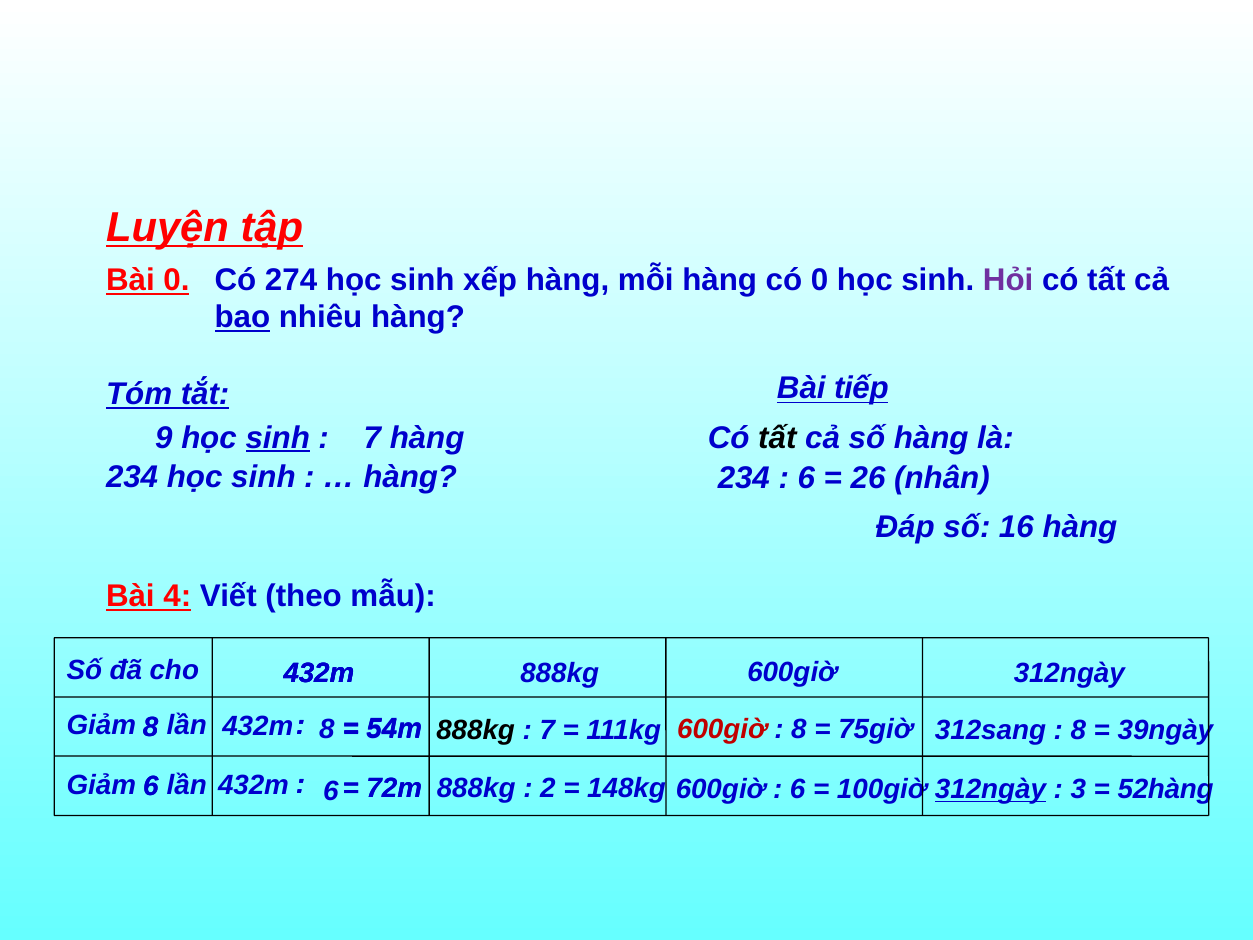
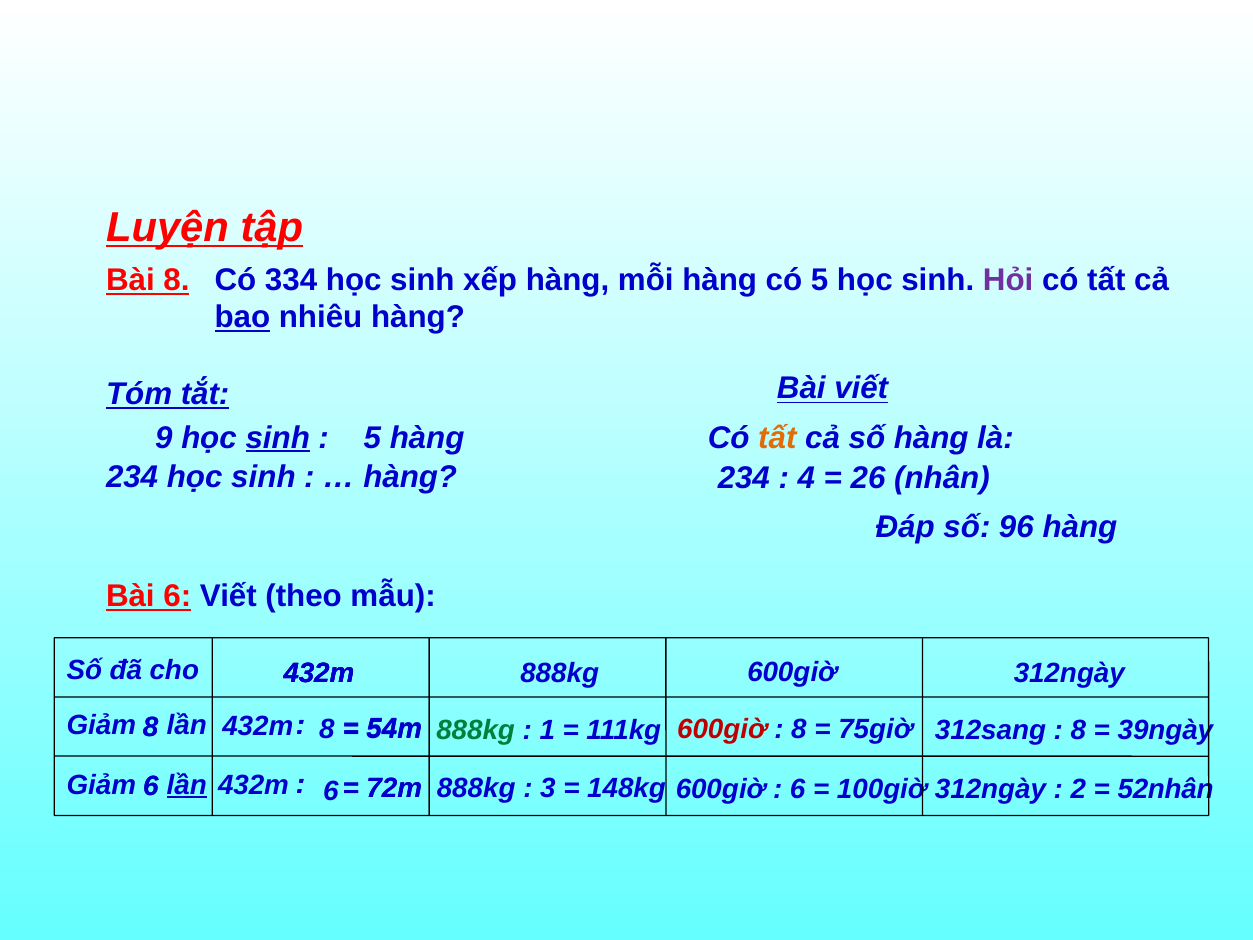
Bài 0: 0 -> 8
274: 274 -> 334
có 0: 0 -> 5
Bài tiếp: tiếp -> viết
7 at (372, 438): 7 -> 5
tất at (777, 438) colour: black -> orange
6 at (806, 478): 6 -> 4
16: 16 -> 96
Bài 4: 4 -> 6
888kg at (476, 730) colour: black -> green
7 at (547, 730): 7 -> 1
lần at (187, 785) underline: none -> present
2: 2 -> 3
312ngày at (990, 789) underline: present -> none
3: 3 -> 2
52hàng: 52hàng -> 52nhân
